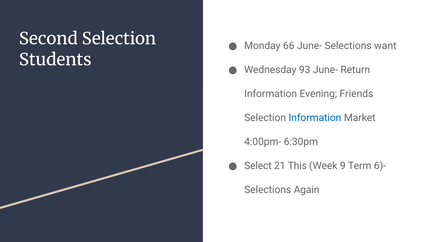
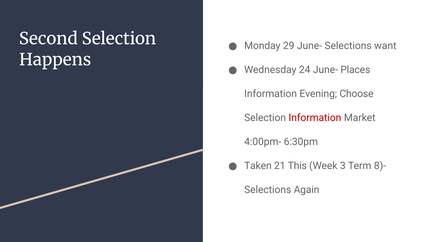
66: 66 -> 29
Students: Students -> Happens
93: 93 -> 24
Return: Return -> Places
Friends: Friends -> Choose
Information at (315, 118) colour: blue -> red
Select: Select -> Taken
9: 9 -> 3
6)-: 6)- -> 8)-
